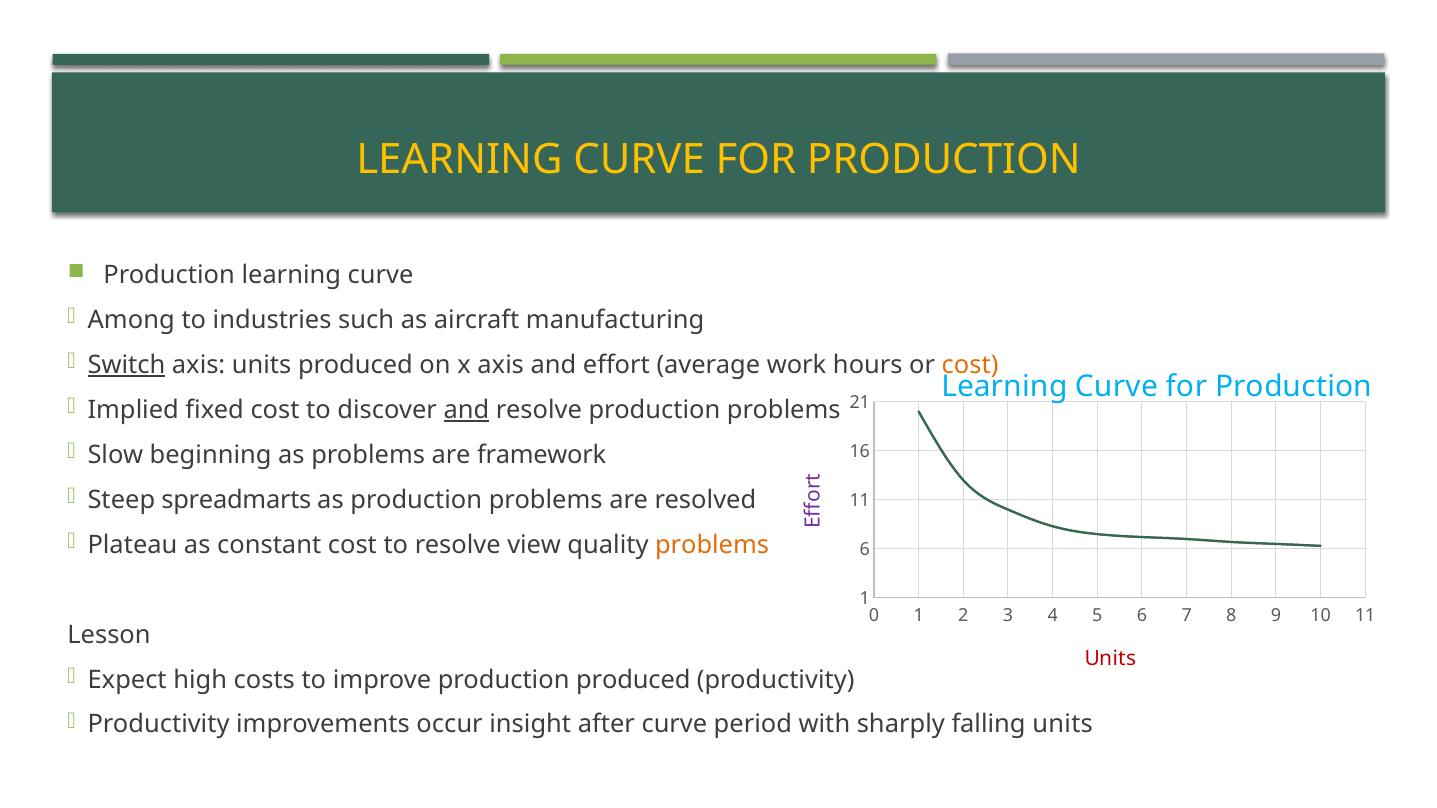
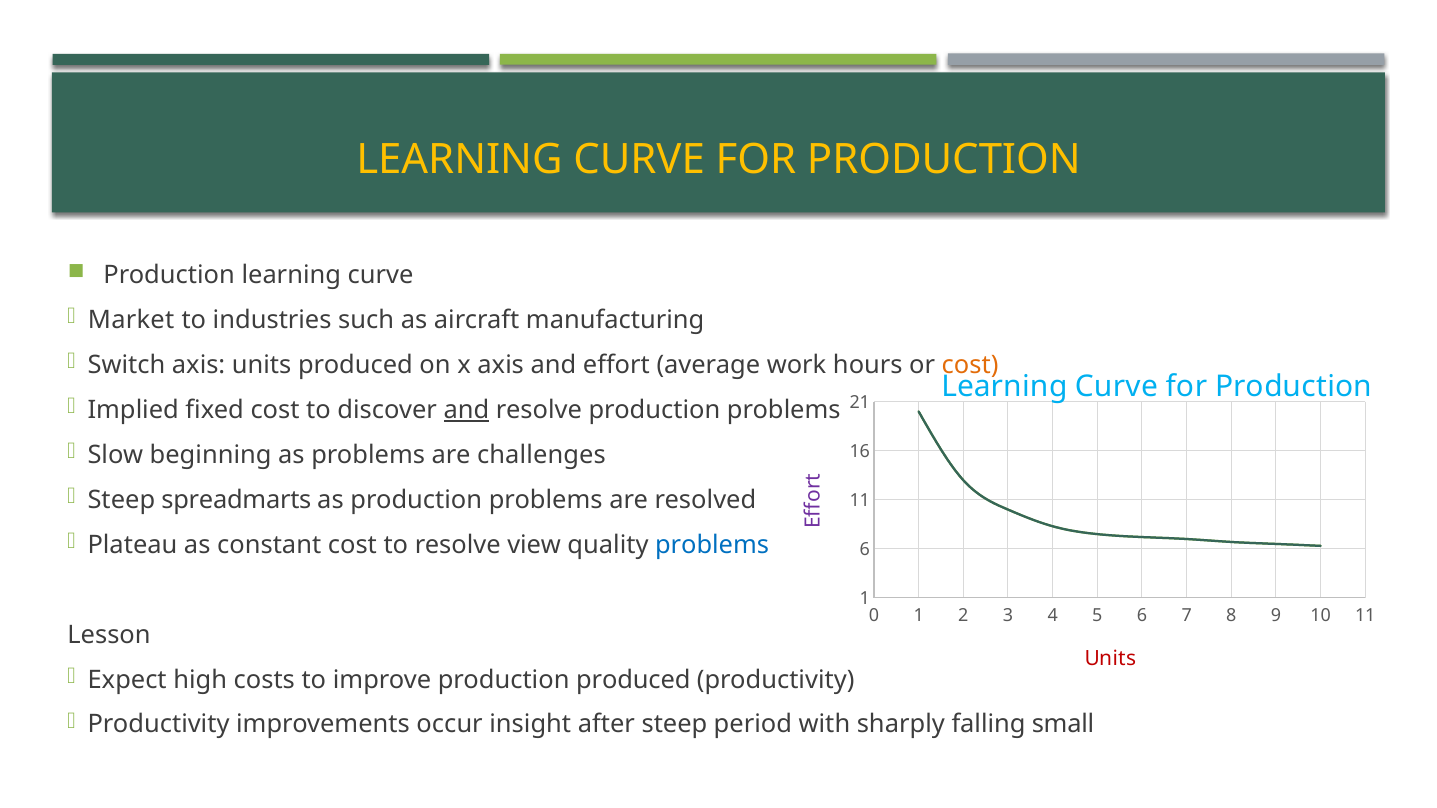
Among: Among -> Market
Switch underline: present -> none
framework: framework -> challenges
problems at (712, 545) colour: orange -> blue
after curve: curve -> steep
falling units: units -> small
